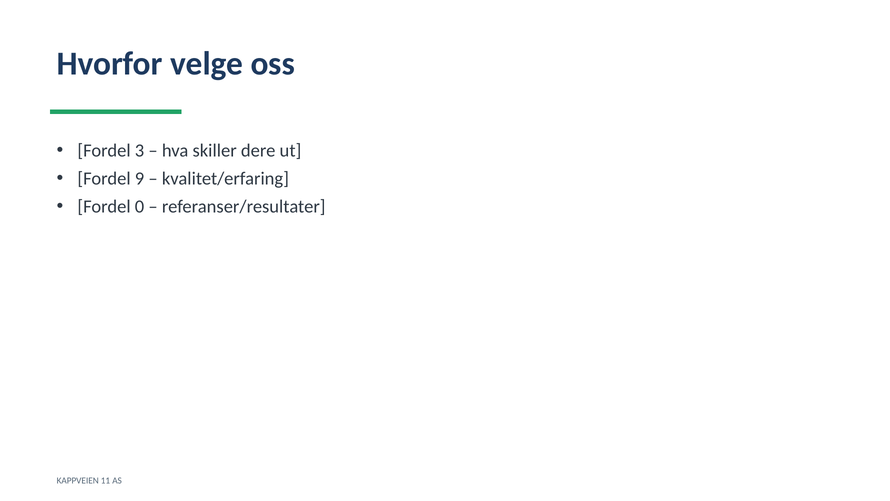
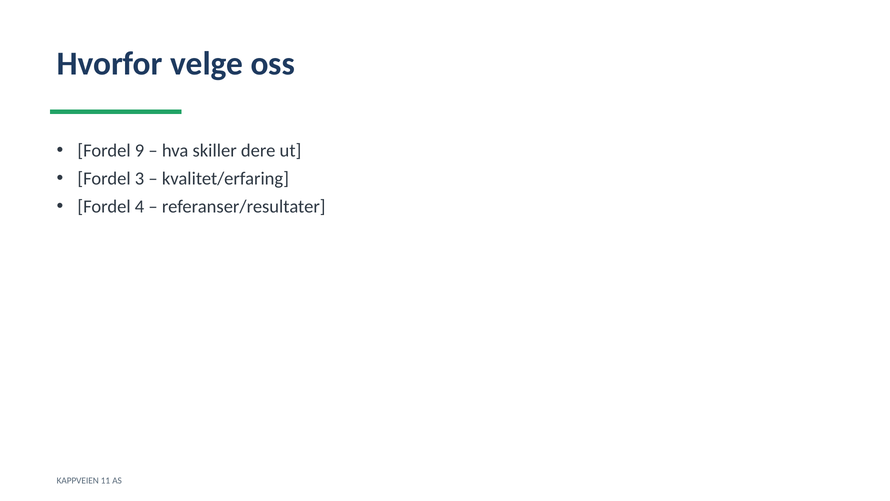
3: 3 -> 9
9: 9 -> 3
0: 0 -> 4
